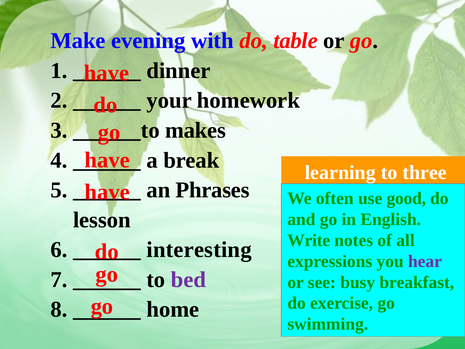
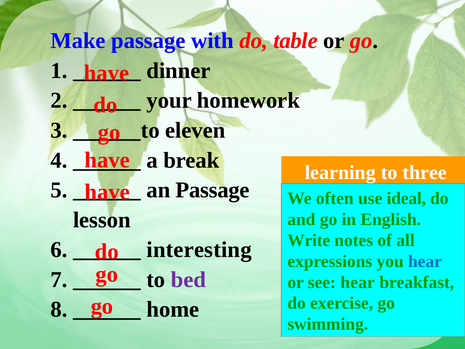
Make evening: evening -> passage
makes: makes -> eleven
an Phrases: Phrases -> Passage
good: good -> ideal
hear at (425, 261) colour: purple -> blue
see busy: busy -> hear
